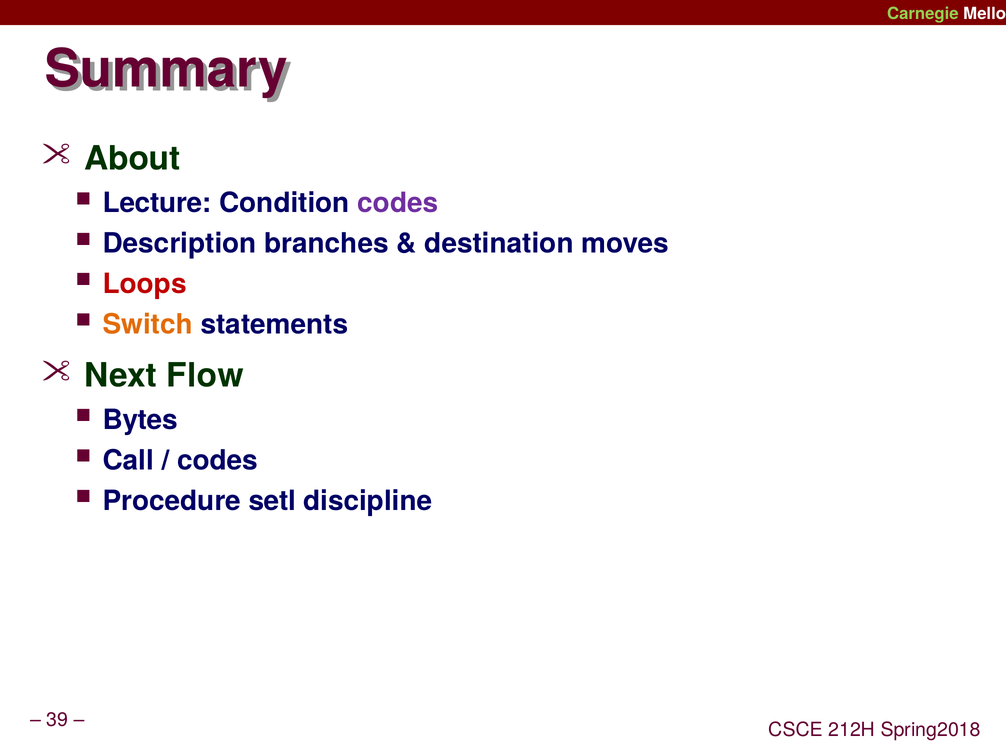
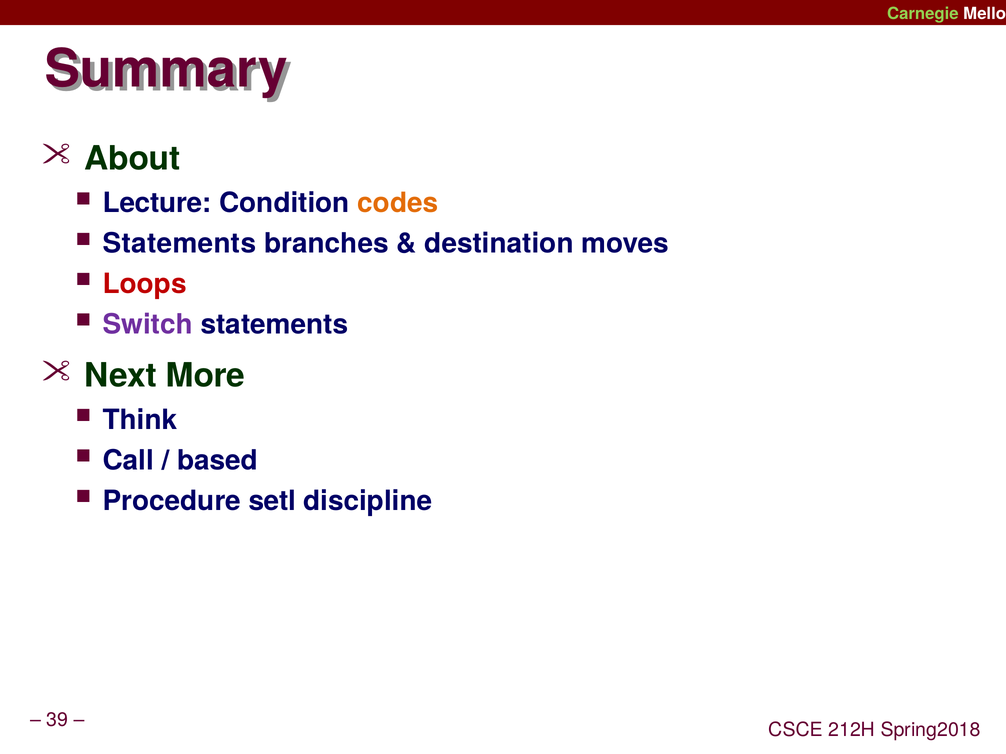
codes at (398, 203) colour: purple -> orange
Description at (180, 244): Description -> Statements
Switch colour: orange -> purple
Flow: Flow -> More
Bytes: Bytes -> Think
codes at (218, 461): codes -> based
